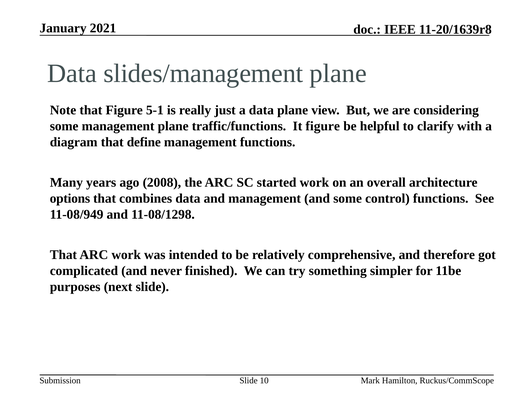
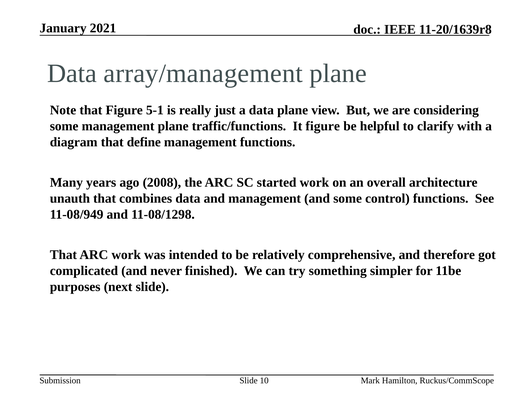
slides/management: slides/management -> array/management
options: options -> unauth
